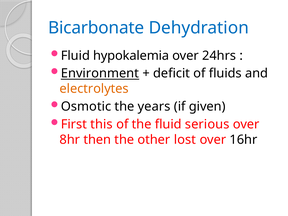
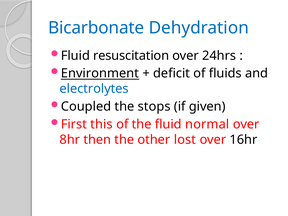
hypokalemia: hypokalemia -> resuscitation
electrolytes colour: orange -> blue
Osmotic: Osmotic -> Coupled
years: years -> stops
serious: serious -> normal
